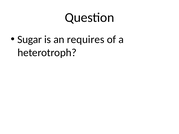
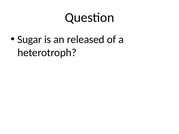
requires: requires -> released
